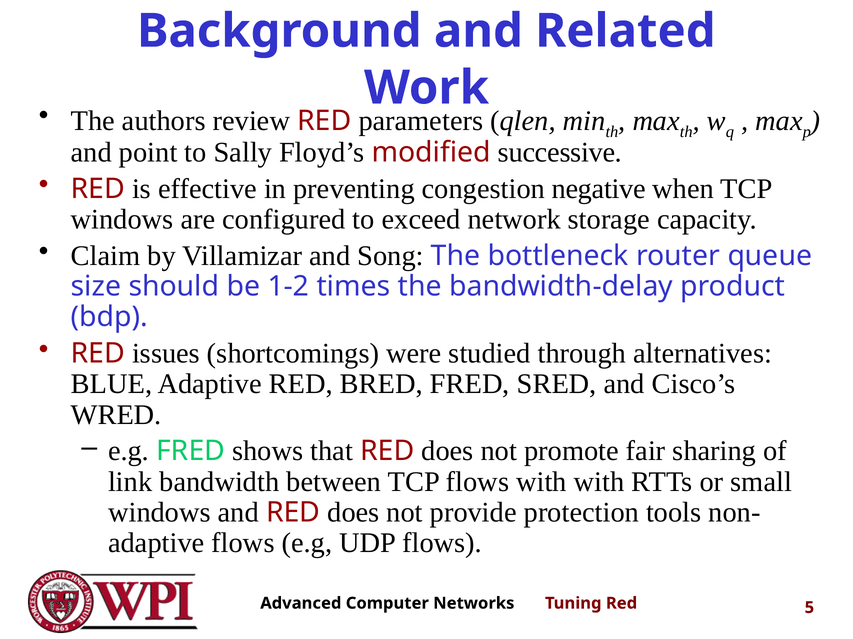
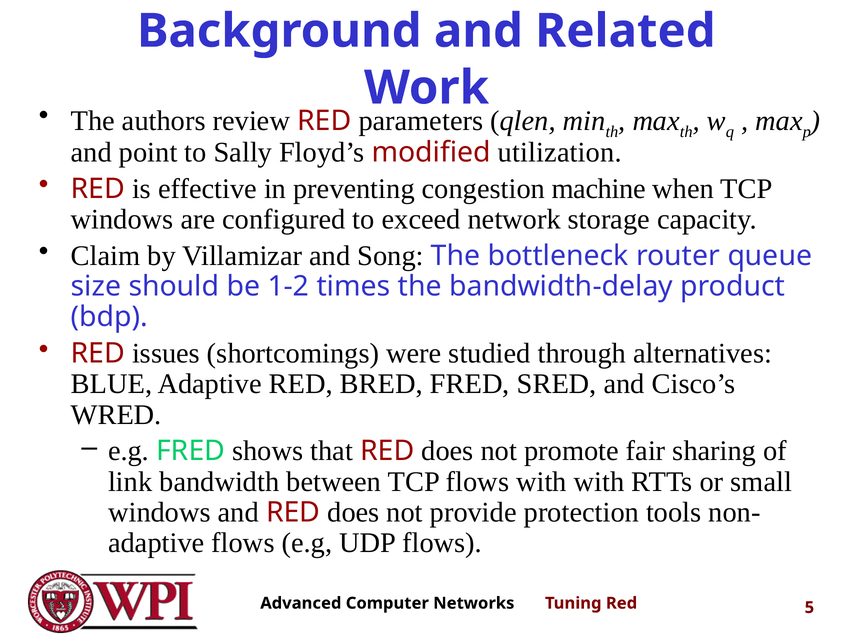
successive: successive -> utilization
negative: negative -> machine
